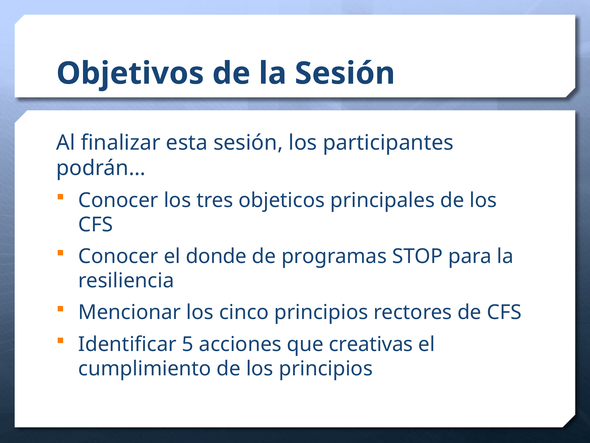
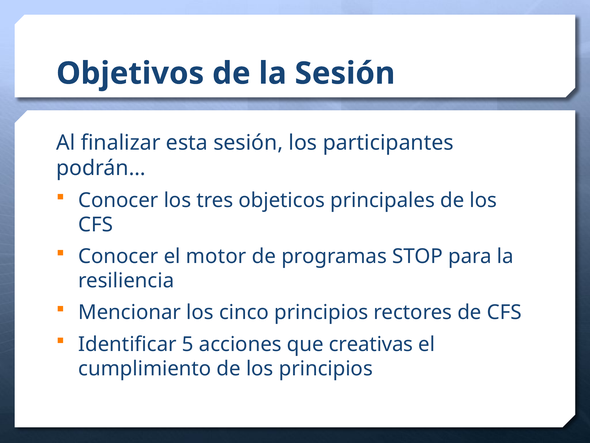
donde: donde -> motor
